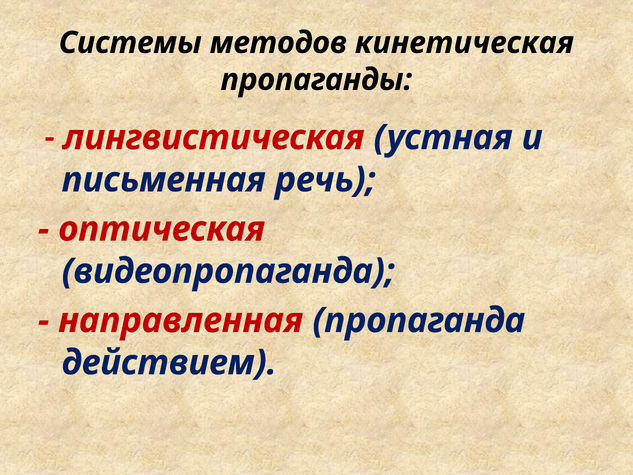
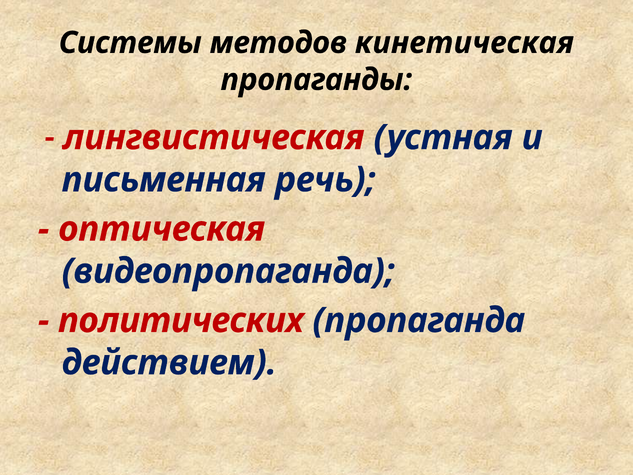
направленная: направленная -> политических
